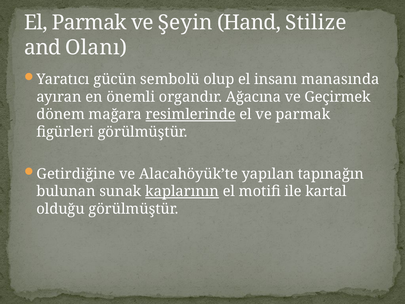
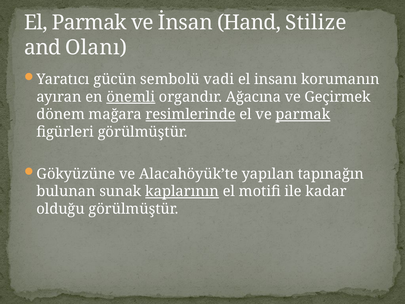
Şeyin: Şeyin -> İnsan
olup: olup -> vadi
manasında: manasında -> korumanın
önemli underline: none -> present
parmak at (303, 114) underline: none -> present
Getirdiğine: Getirdiğine -> Gökyüzüne
kartal: kartal -> kadar
